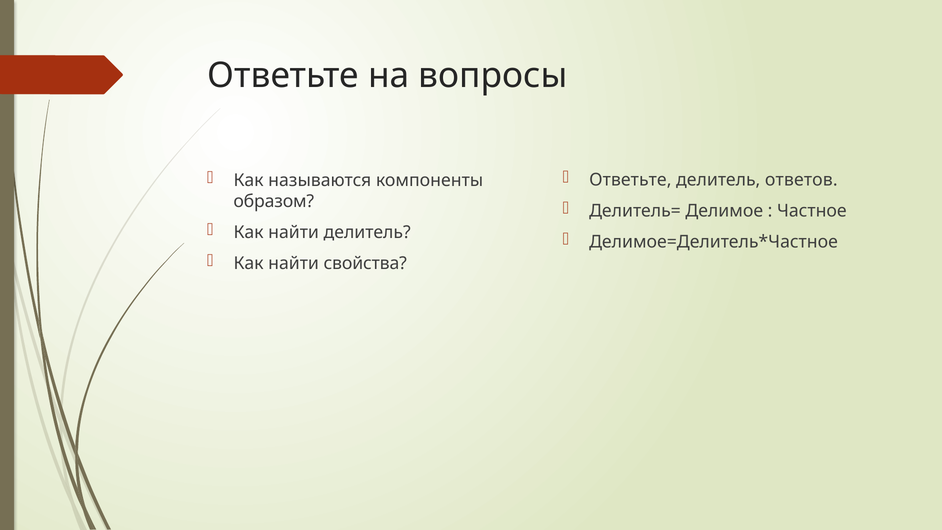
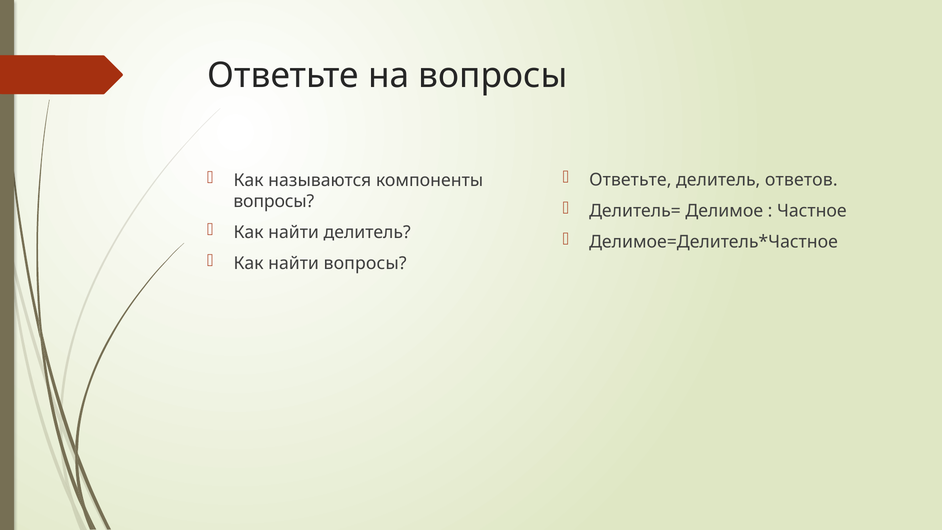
образом at (274, 201): образом -> вопросы
найти свойства: свойства -> вопросы
